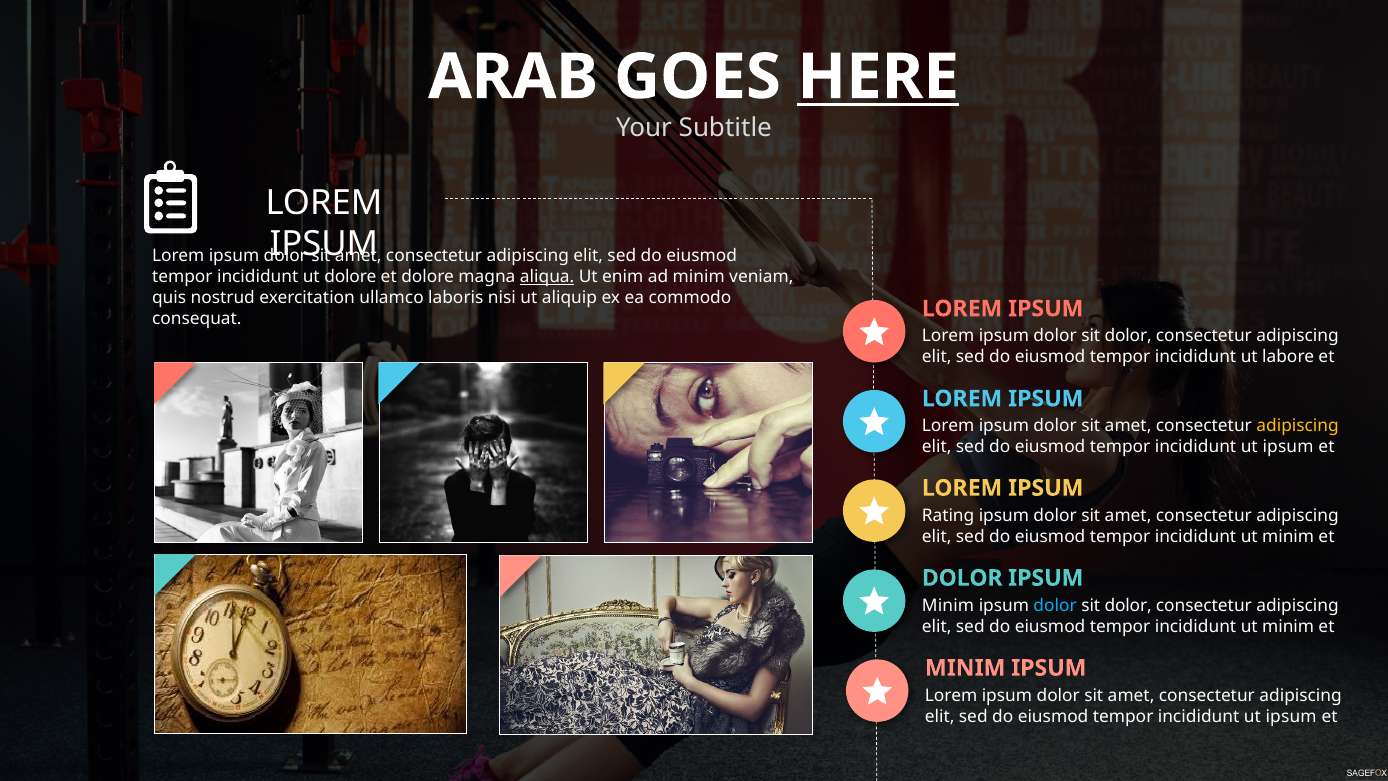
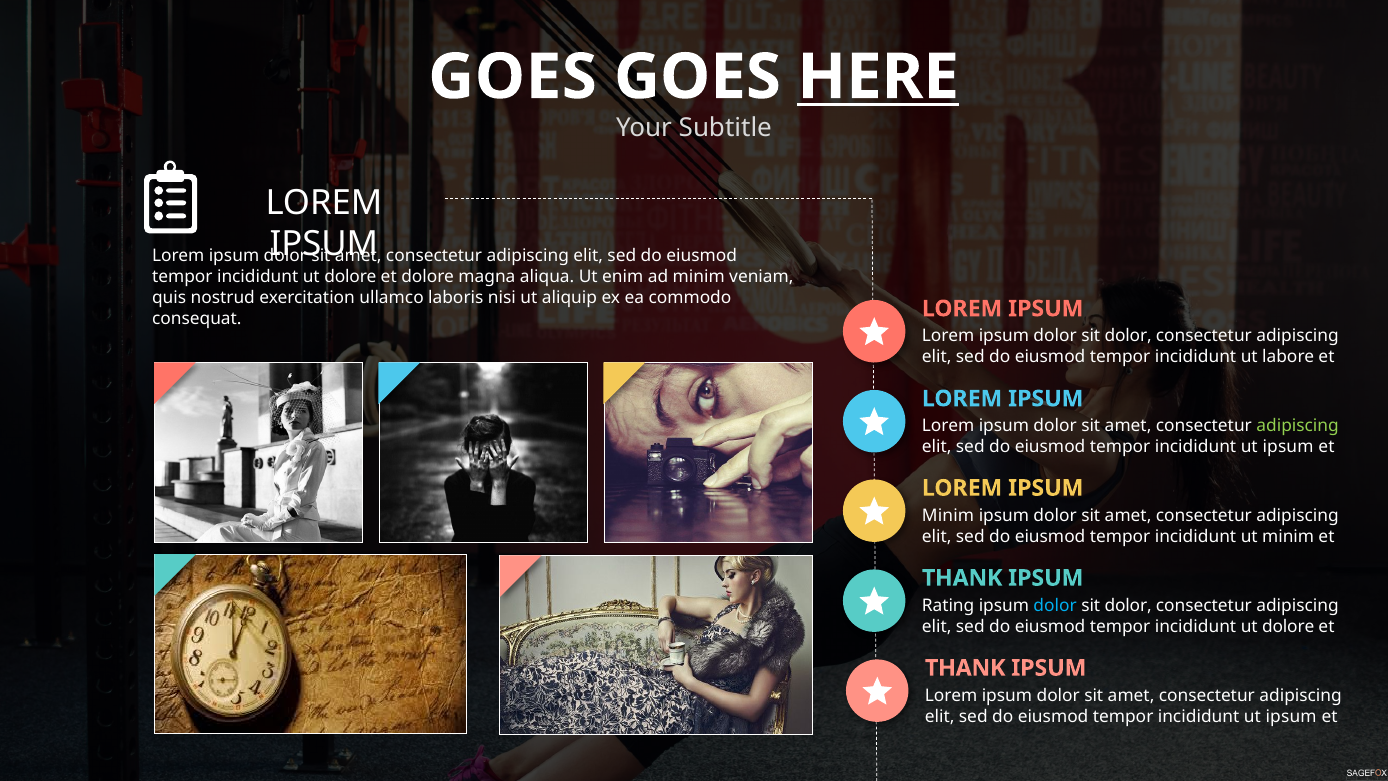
ARAB at (513, 77): ARAB -> GOES
aliqua underline: present -> none
adipiscing at (1298, 426) colour: yellow -> light green
Rating at (948, 515): Rating -> Minim
DOLOR at (962, 578): DOLOR -> THANK
Minim at (948, 605): Minim -> Rating
minim at (1288, 626): minim -> dolore
MINIM at (965, 668): MINIM -> THANK
